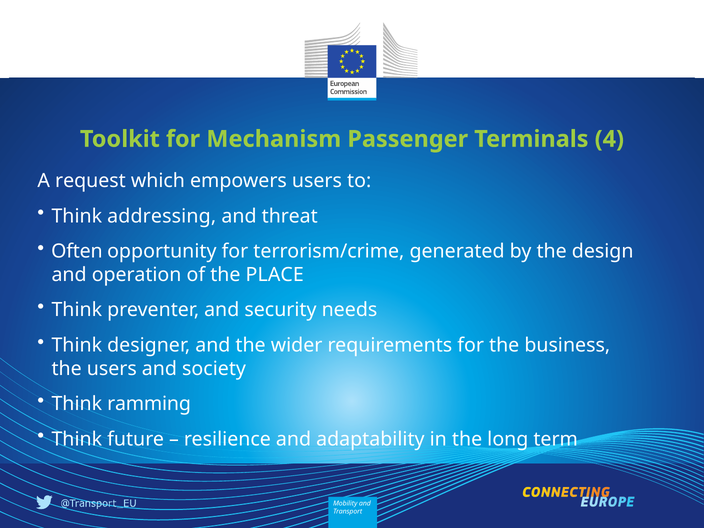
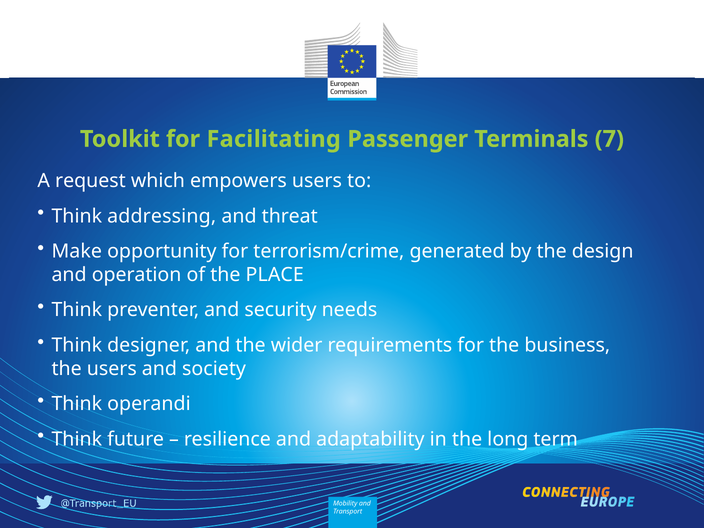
Mechanism: Mechanism -> Facilitating
4: 4 -> 7
Often: Often -> Make
ramming: ramming -> operandi
